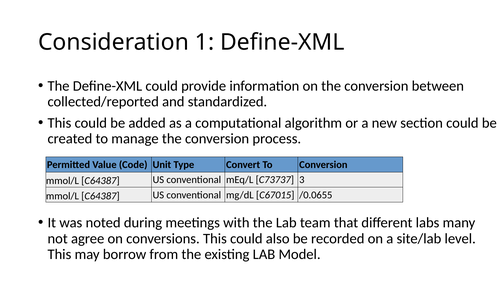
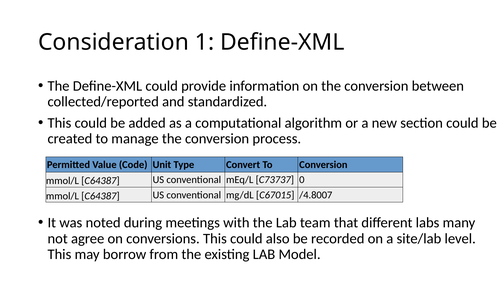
3: 3 -> 0
/0.0655: /0.0655 -> /4.8007
